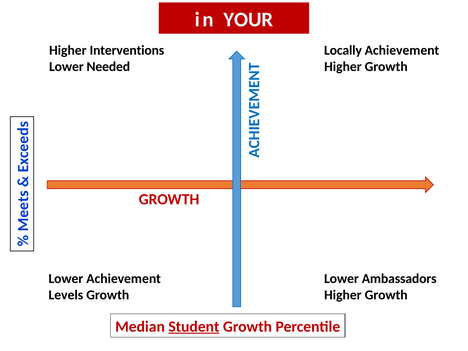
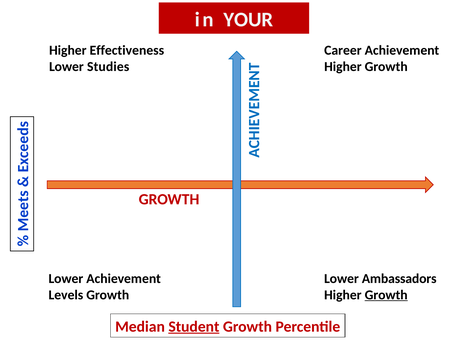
Interventions: Interventions -> Effectiveness
Locally: Locally -> Career
Needed: Needed -> Studies
Growth at (386, 295) underline: none -> present
